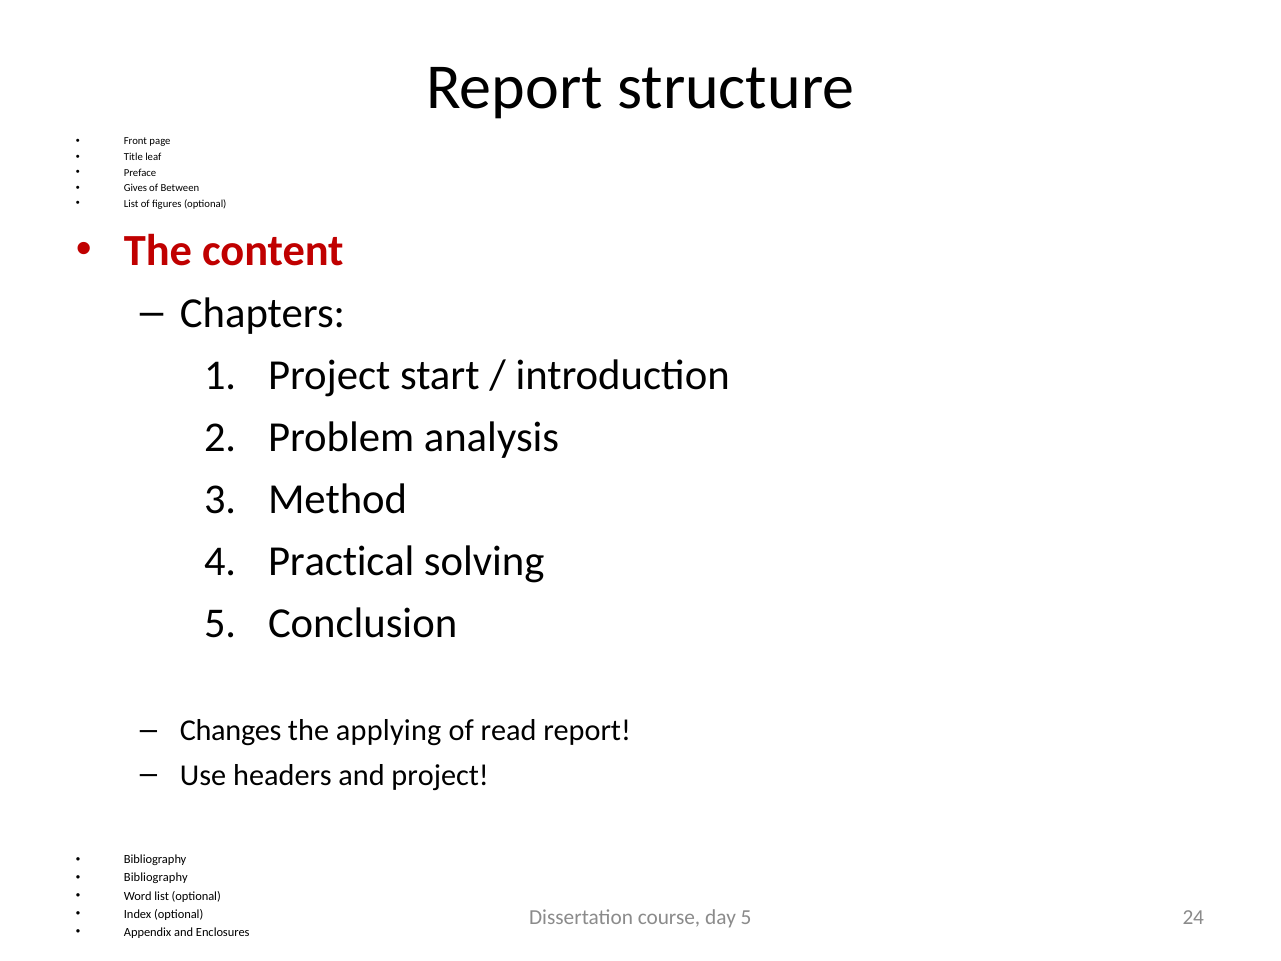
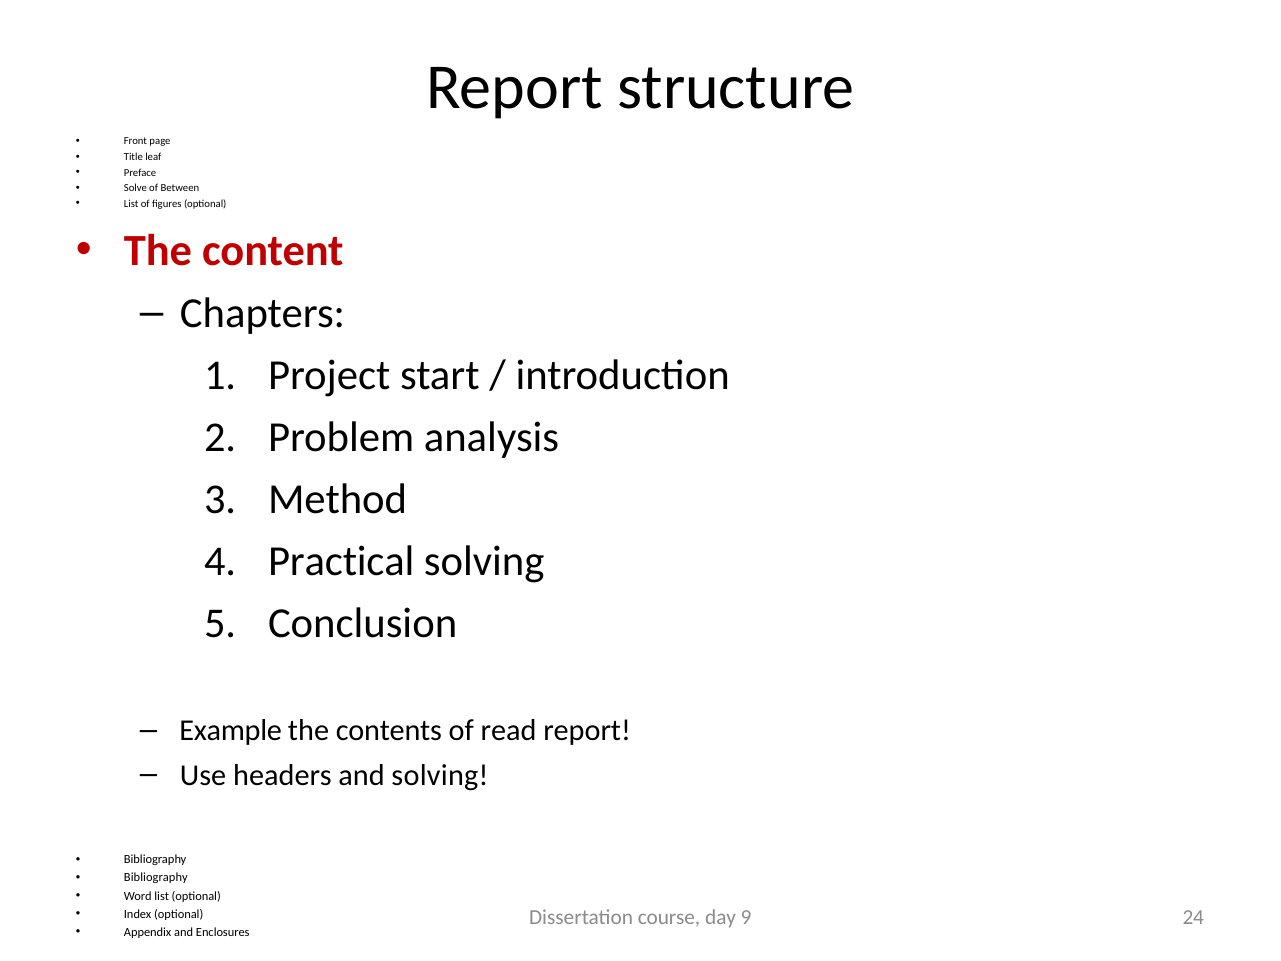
Gives: Gives -> Solve
Changes: Changes -> Example
applying: applying -> contents
and project: project -> solving
day 5: 5 -> 9
